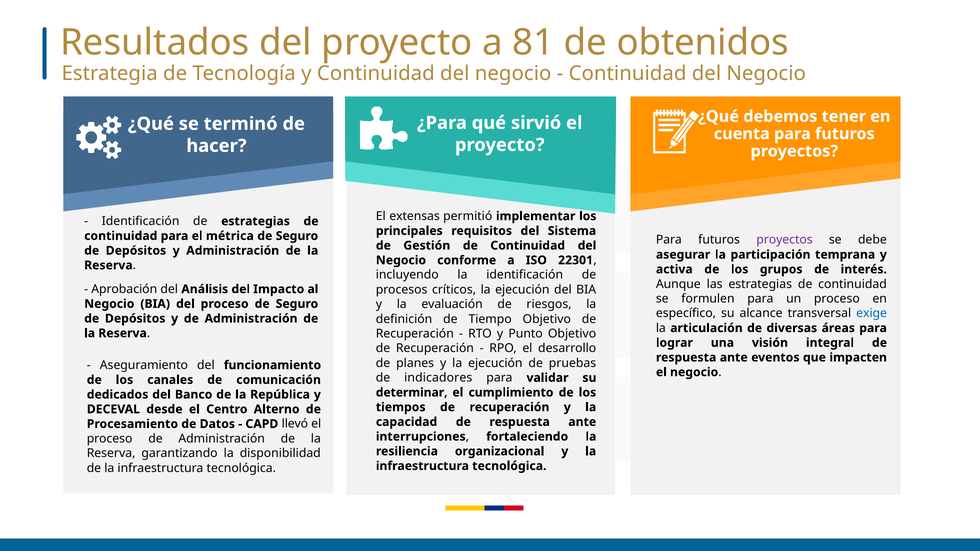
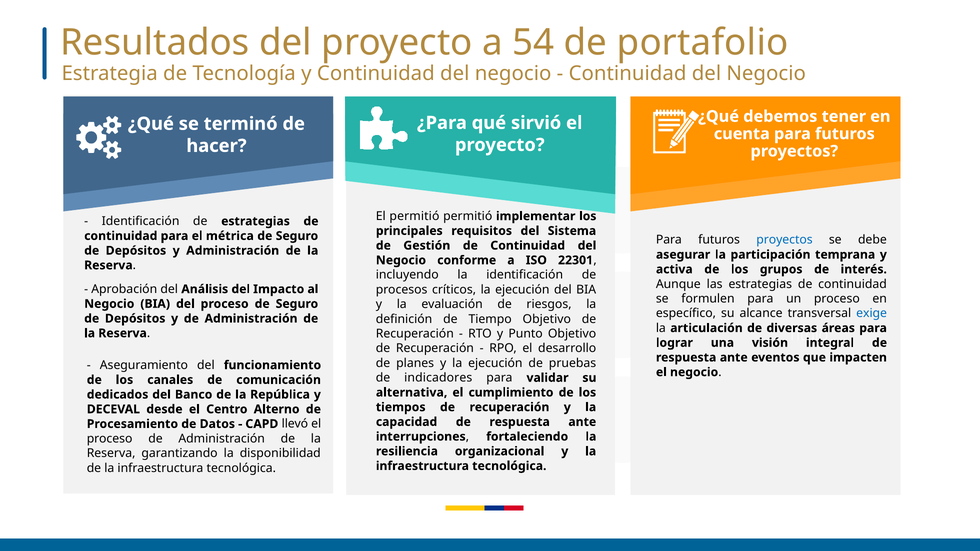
81: 81 -> 54
obtenidos: obtenidos -> portafolio
El extensas: extensas -> permitió
proyectos at (784, 240) colour: purple -> blue
determinar: determinar -> alternativa
